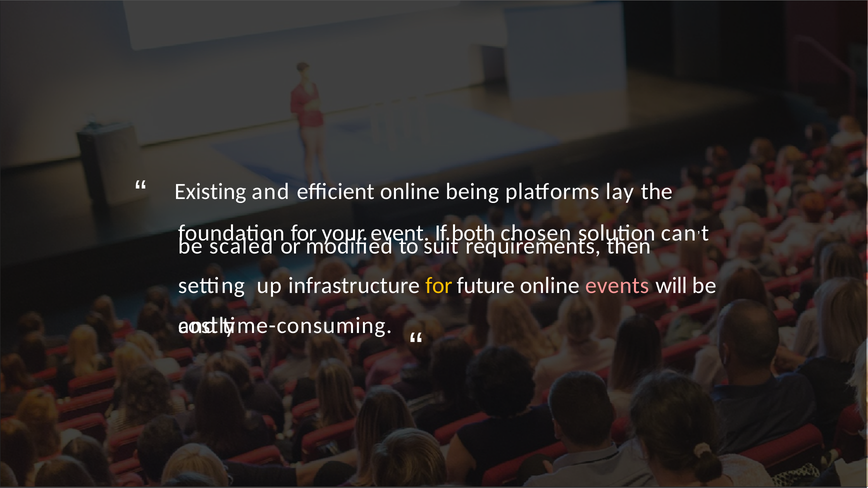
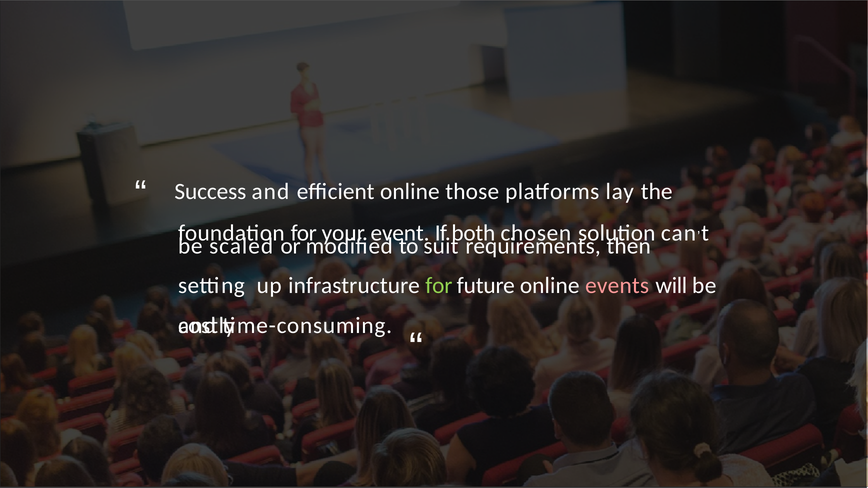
Existing: Existing -> Success
being: being -> those
for at (439, 286) colour: yellow -> light green
